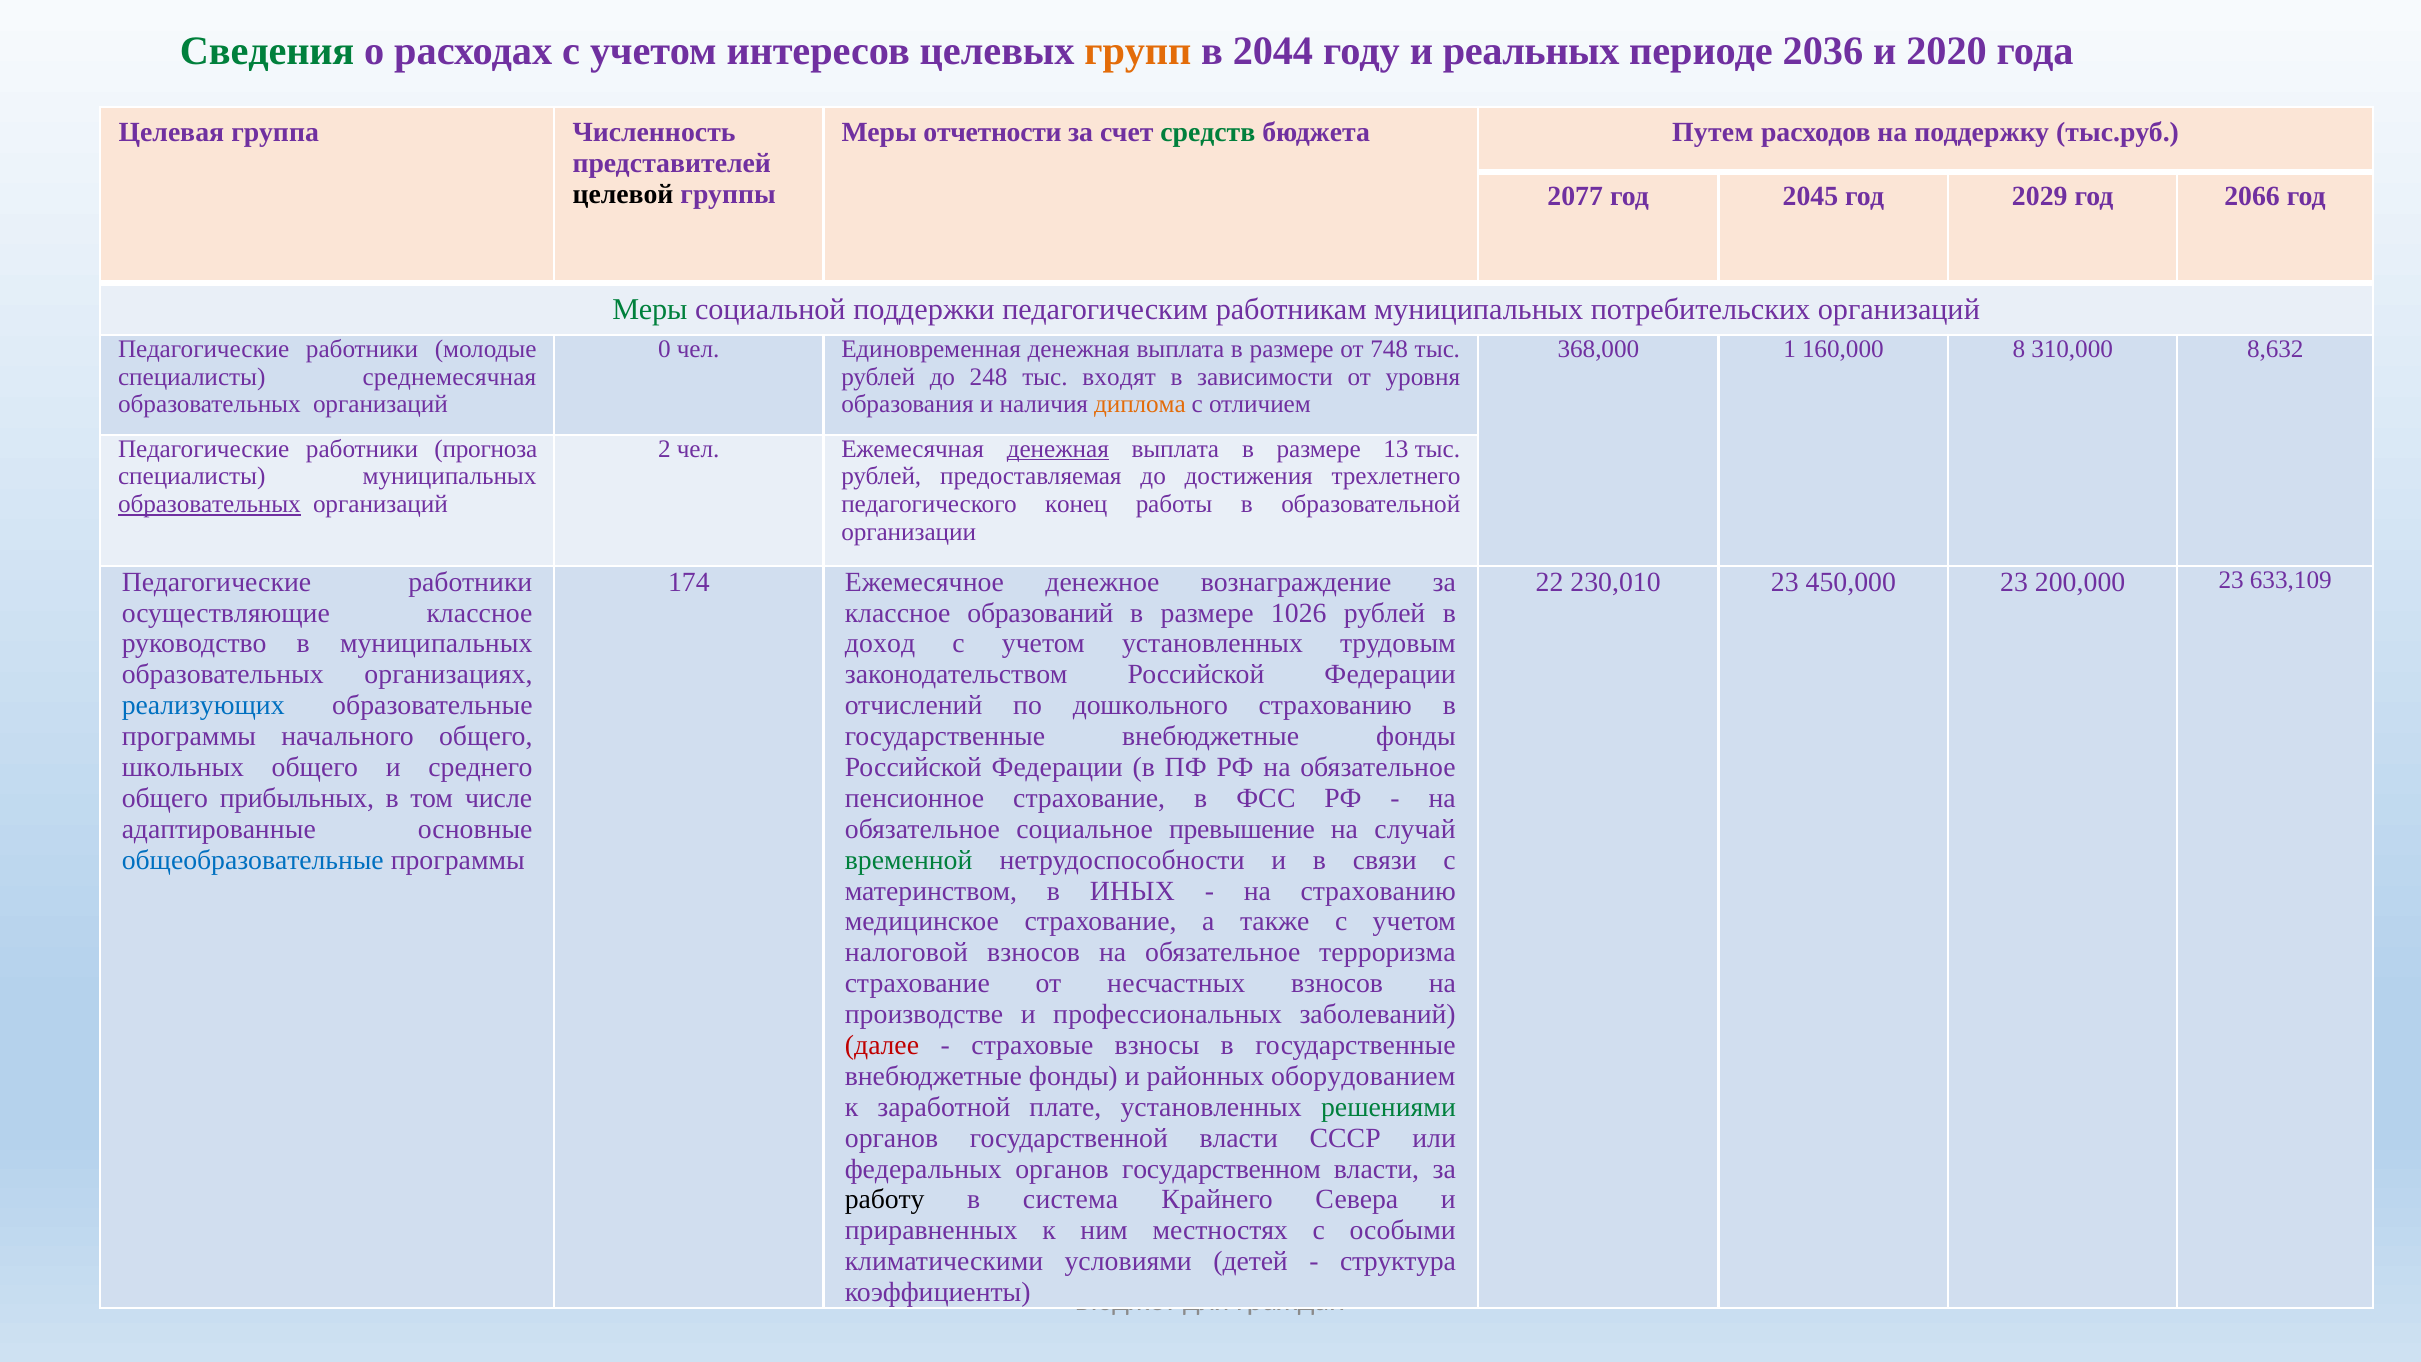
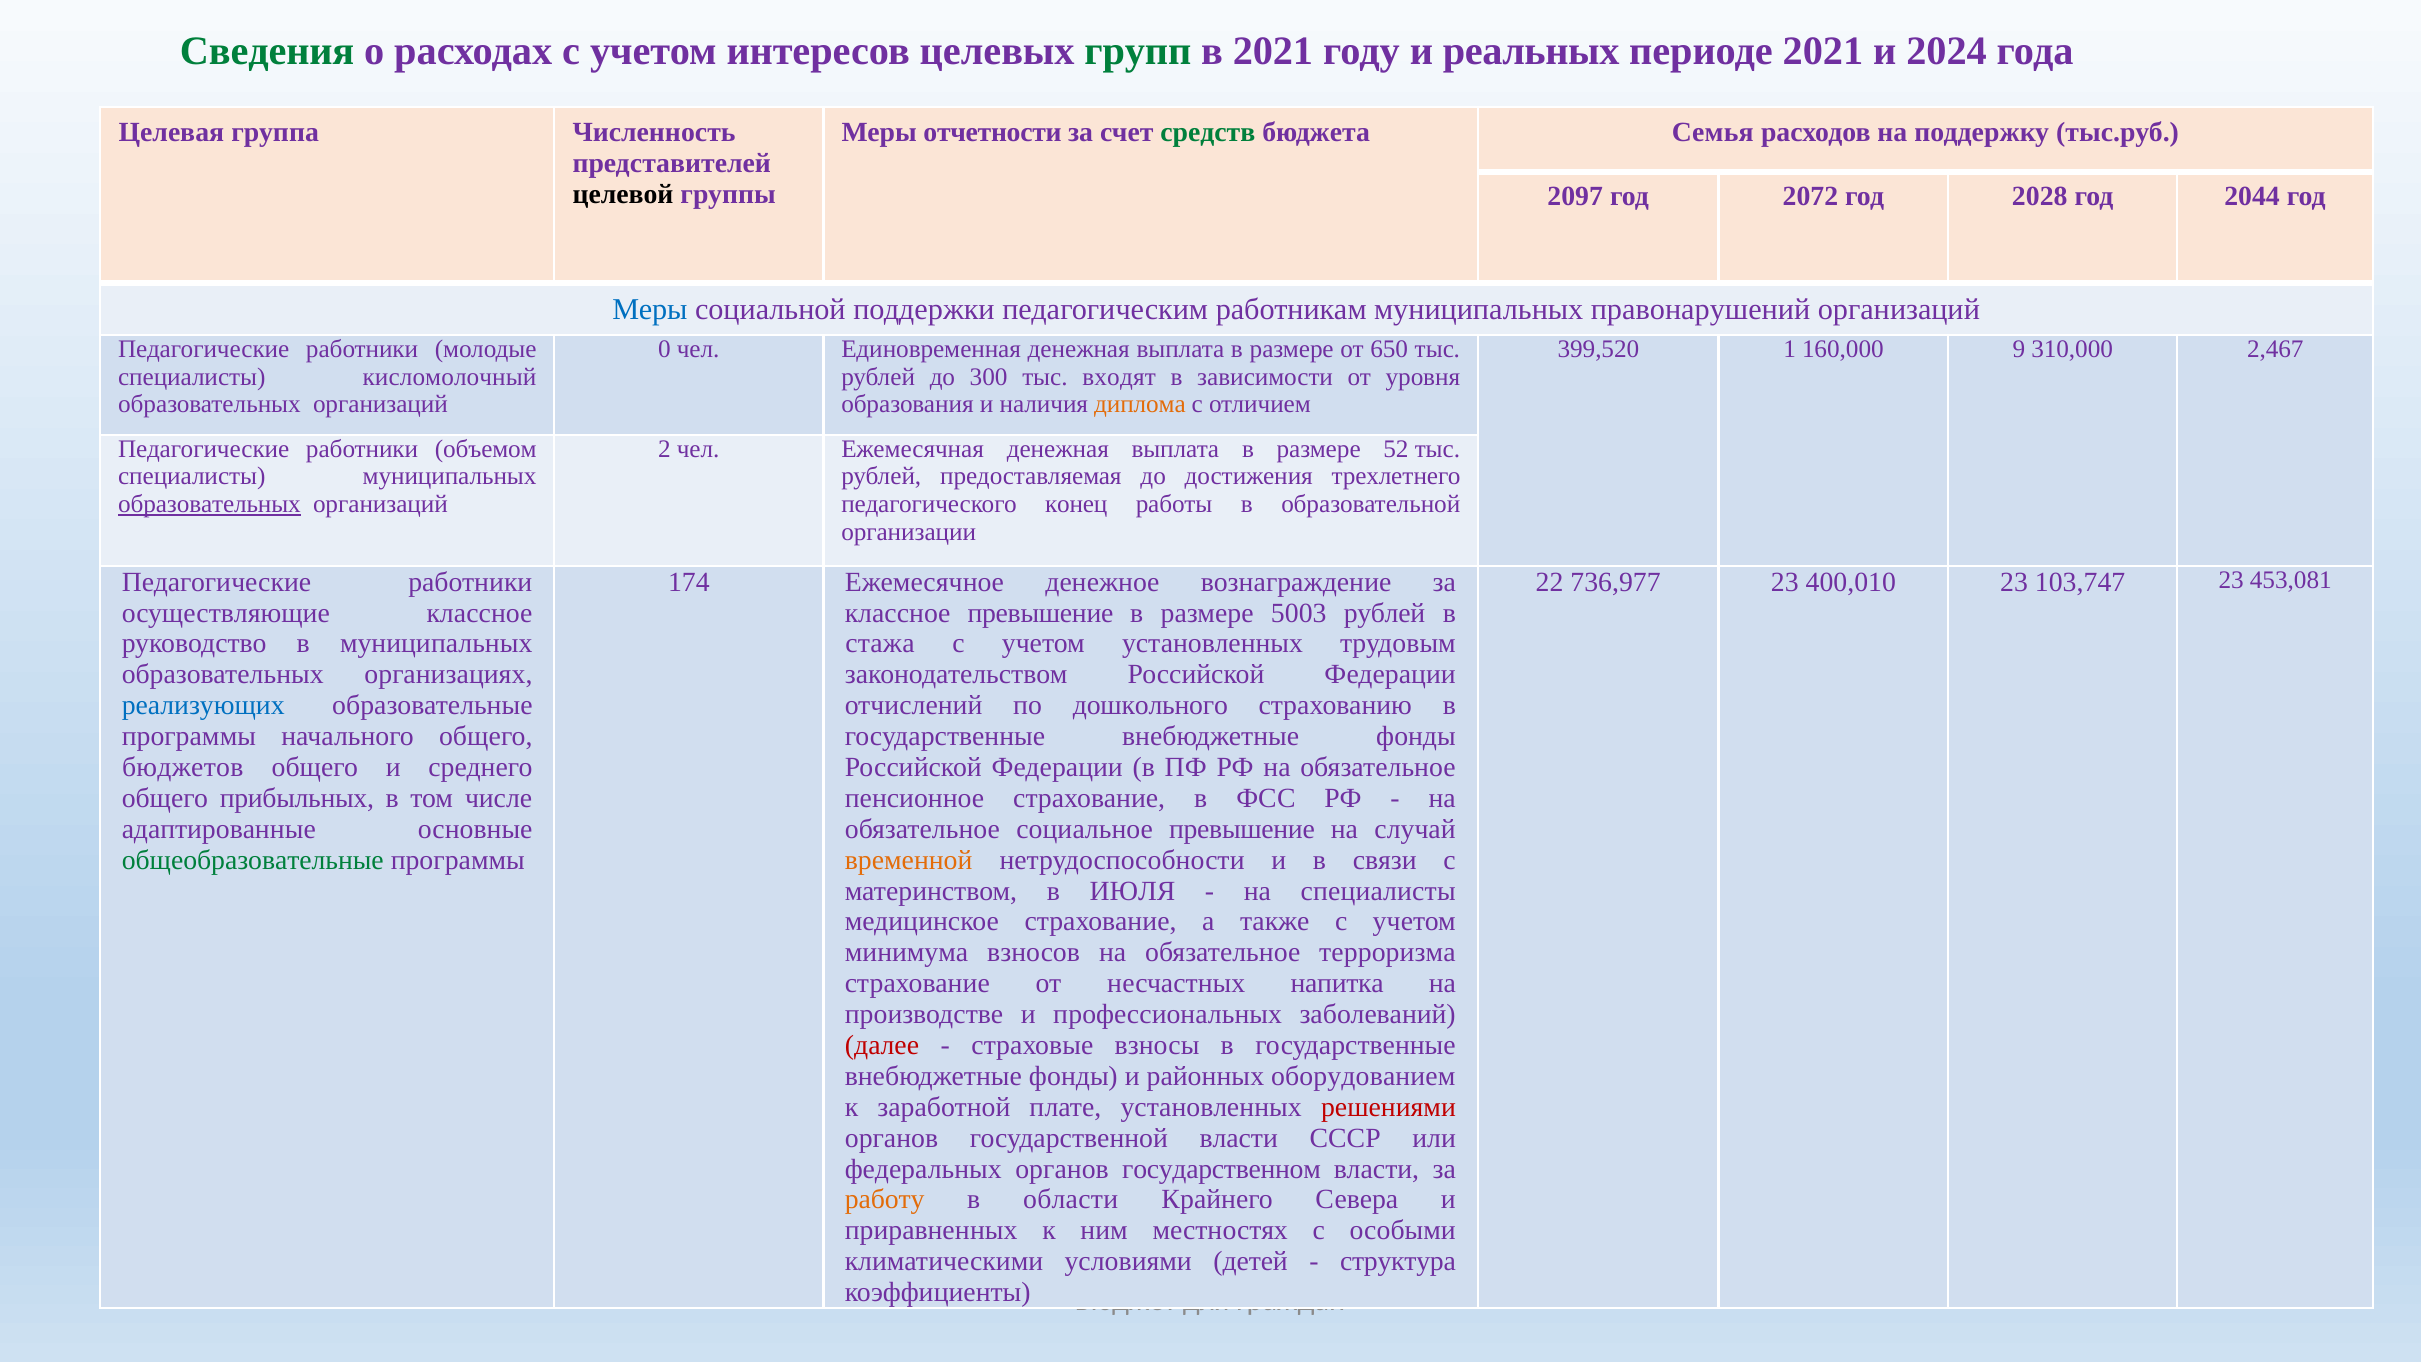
групп colour: orange -> green
в 2044: 2044 -> 2021
периоде 2036: 2036 -> 2021
2020: 2020 -> 2024
Путем: Путем -> Семья
2077: 2077 -> 2097
2045: 2045 -> 2072
2029: 2029 -> 2028
2066: 2066 -> 2044
Меры at (650, 309) colour: green -> blue
потребительских: потребительских -> правонарушений
748: 748 -> 650
368,000: 368,000 -> 399,520
8: 8 -> 9
8,632: 8,632 -> 2,467
среднемесячная: среднемесячная -> кисломолочный
248: 248 -> 300
прогноза: прогноза -> объемом
денежная at (1058, 449) underline: present -> none
13: 13 -> 52
230,010: 230,010 -> 736,977
450,000: 450,000 -> 400,010
200,000: 200,000 -> 103,747
633,109: 633,109 -> 453,081
классное образований: образований -> превышение
1026: 1026 -> 5003
доход: доход -> стажа
школьных: школьных -> бюджетов
общеобразовательные colour: blue -> green
временной colour: green -> orange
ИНЫХ: ИНЫХ -> ИЮЛЯ
на страхованию: страхованию -> специалисты
налоговой: налоговой -> минимума
несчастных взносов: взносов -> напитка
решениями colour: green -> red
работу colour: black -> orange
система: система -> области
